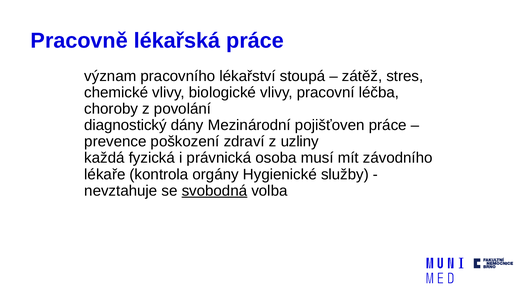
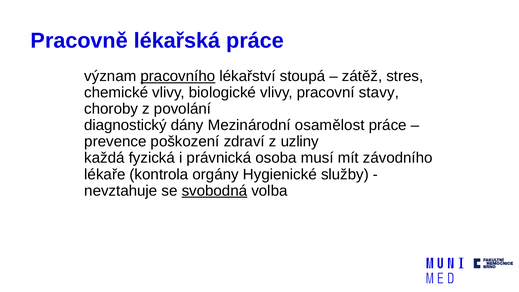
pracovního underline: none -> present
léčba: léčba -> stavy
pojišťoven: pojišťoven -> osamělost
